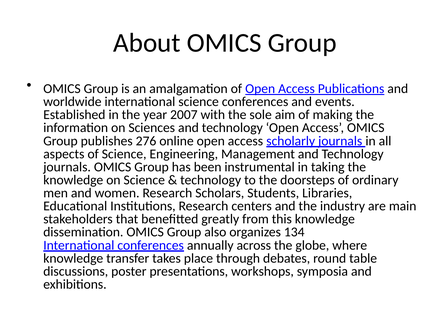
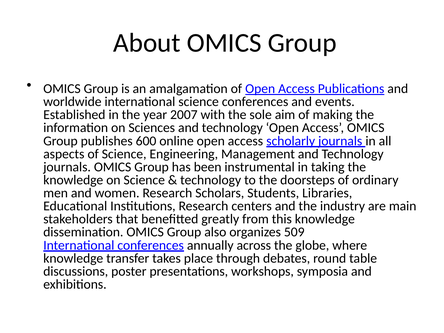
276: 276 -> 600
134: 134 -> 509
